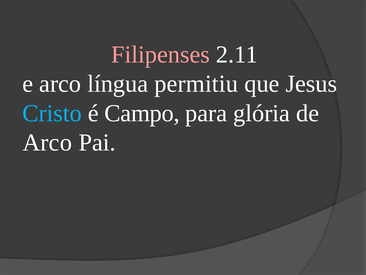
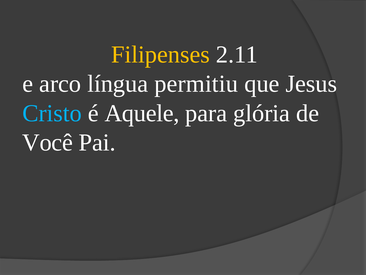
Filipenses colour: pink -> yellow
Campo: Campo -> Aquele
Arco at (47, 142): Arco -> Você
